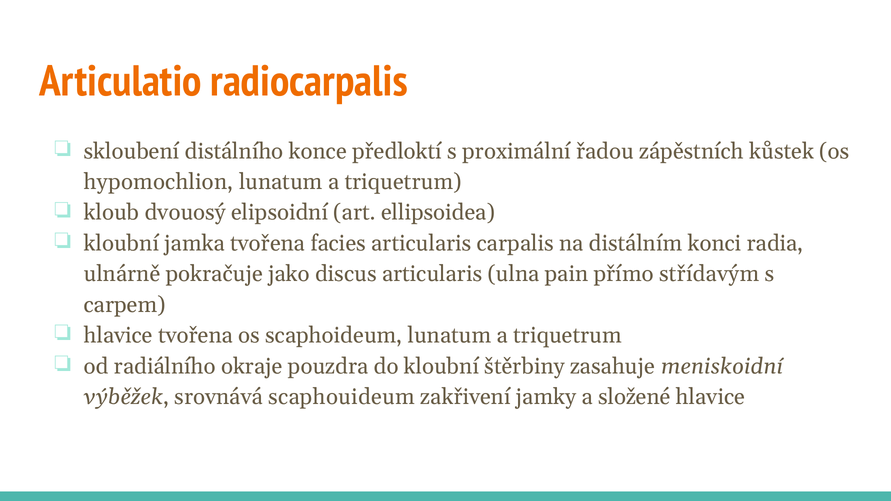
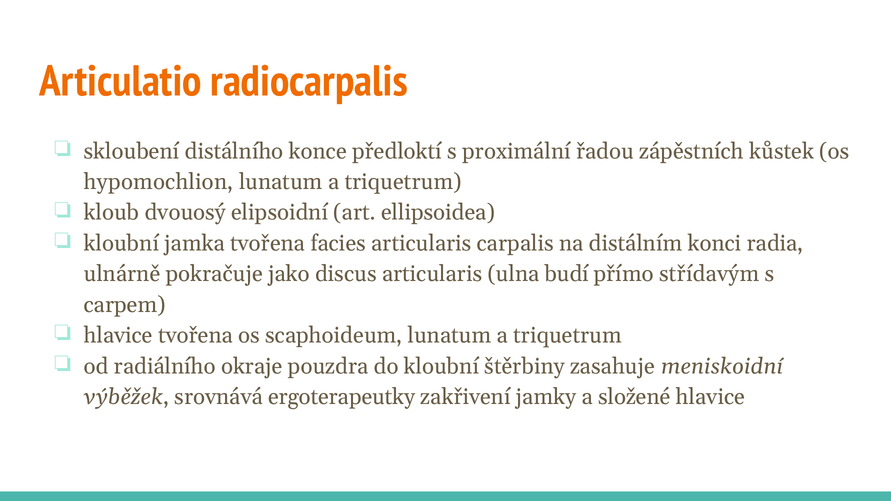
pain: pain -> budí
scaphouideum: scaphouideum -> ergoterapeutky
